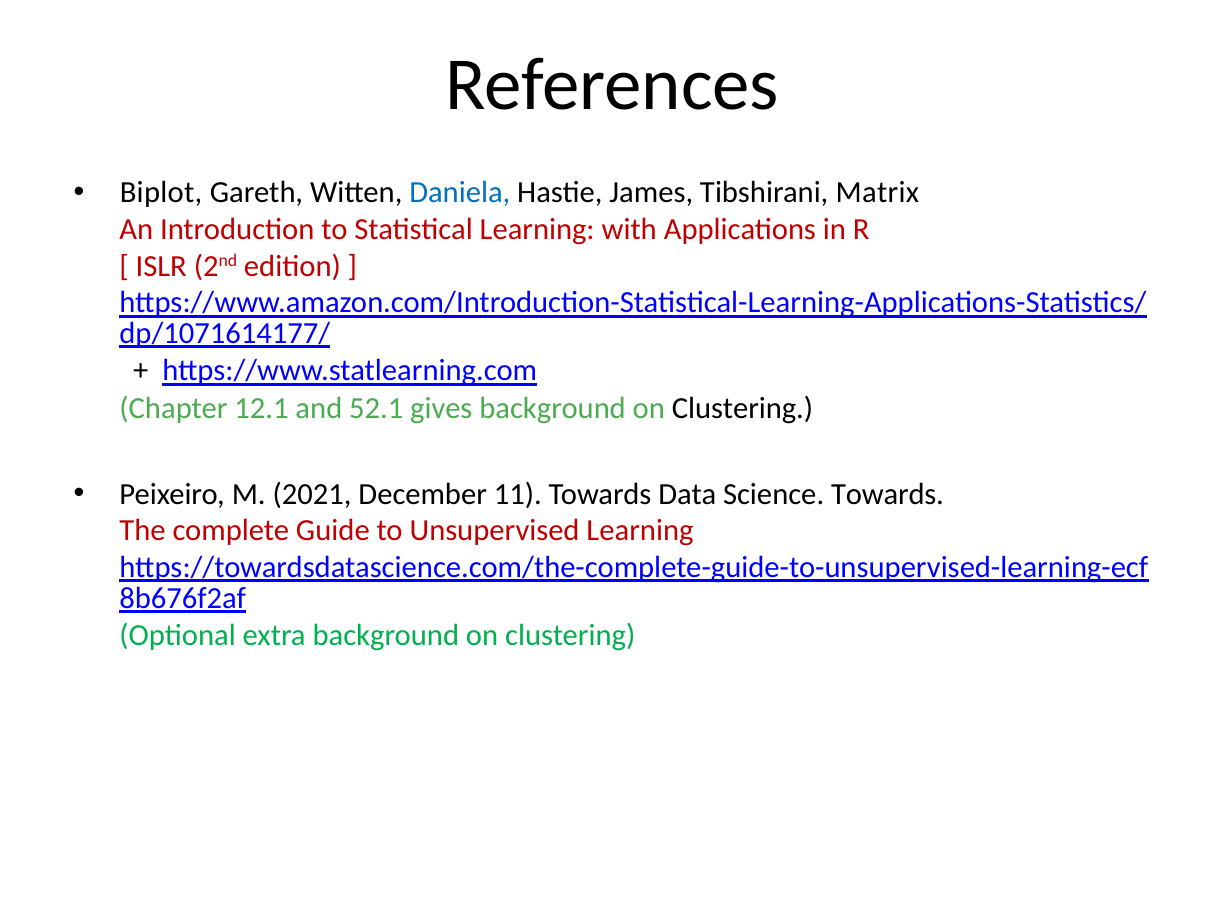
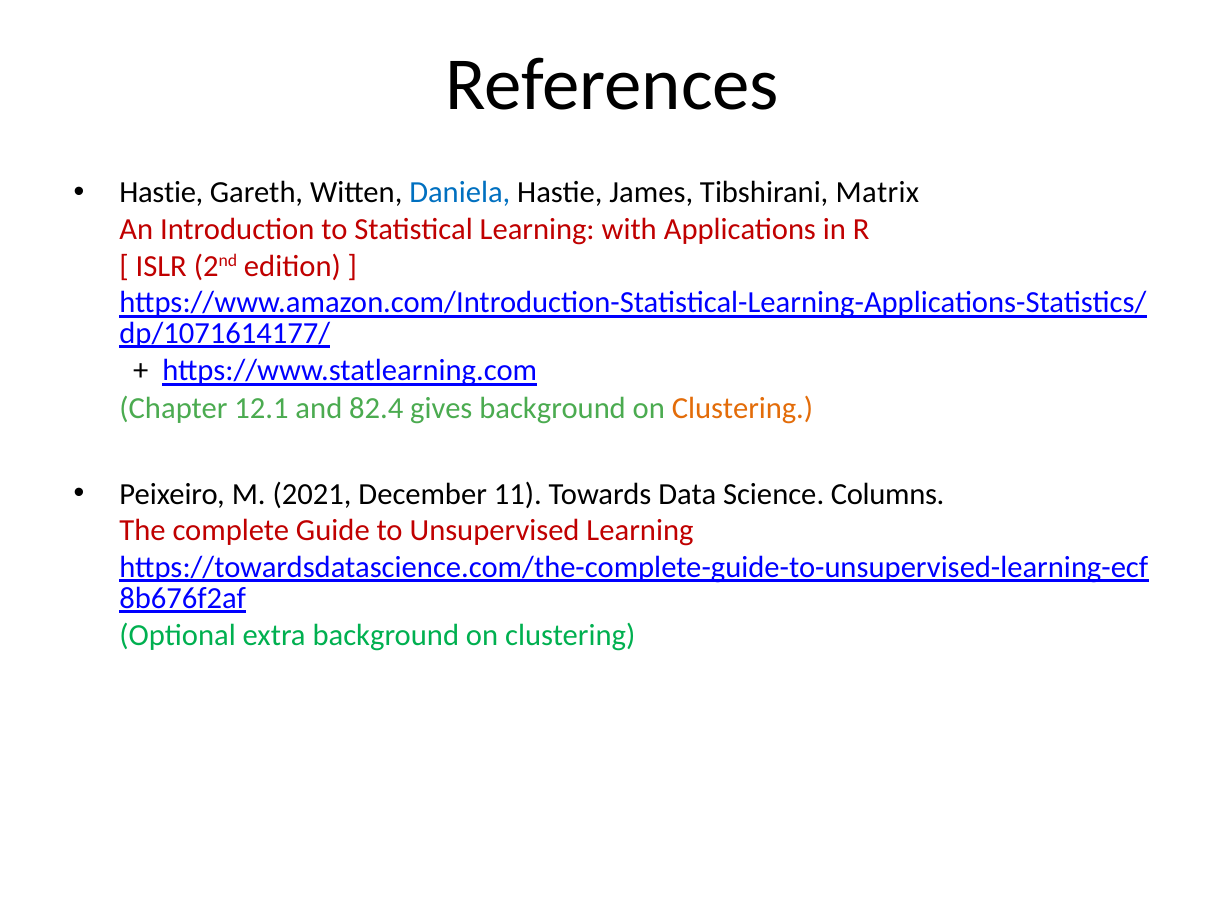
Biplot at (161, 193): Biplot -> Hastie
52.1: 52.1 -> 82.4
Clustering at (743, 408) colour: black -> orange
Science Towards: Towards -> Columns
